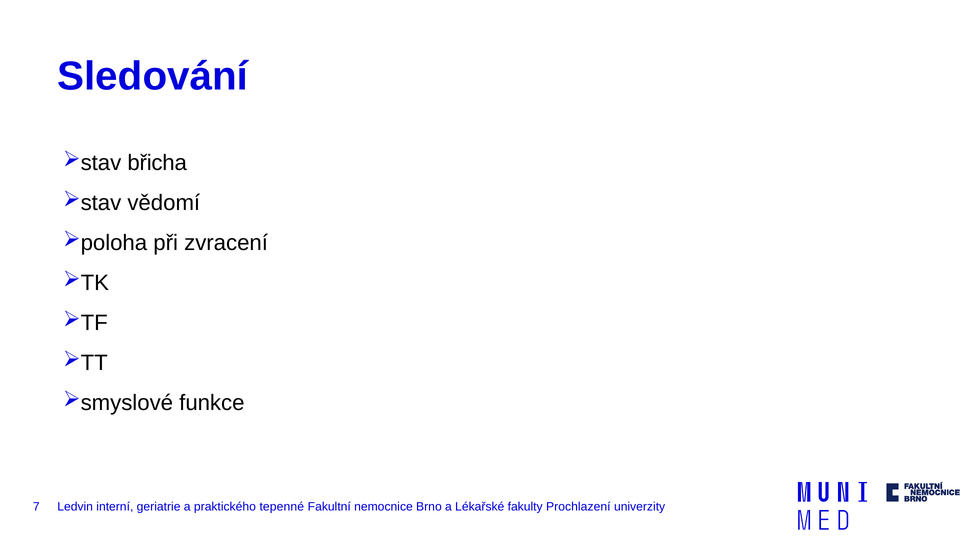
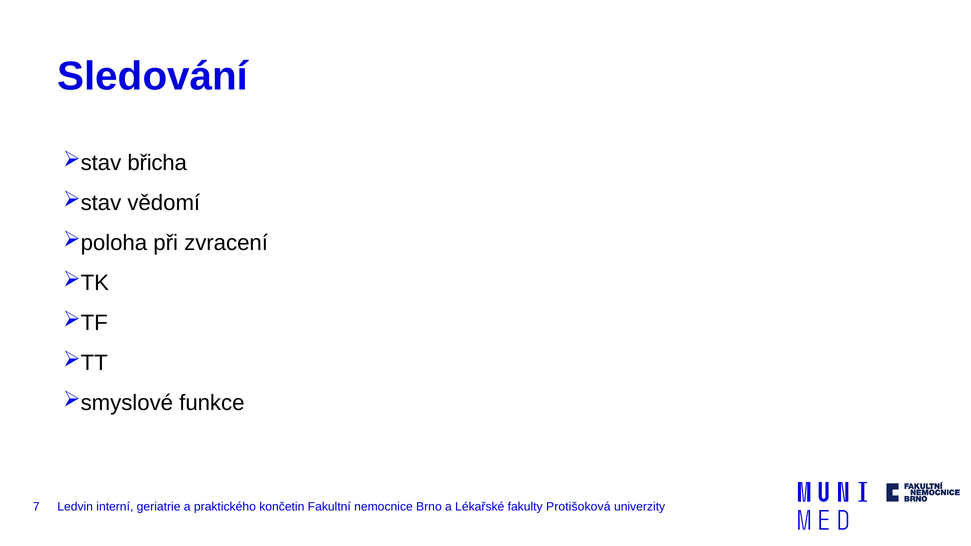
tepenné: tepenné -> končetin
Prochlazení: Prochlazení -> Protišoková
